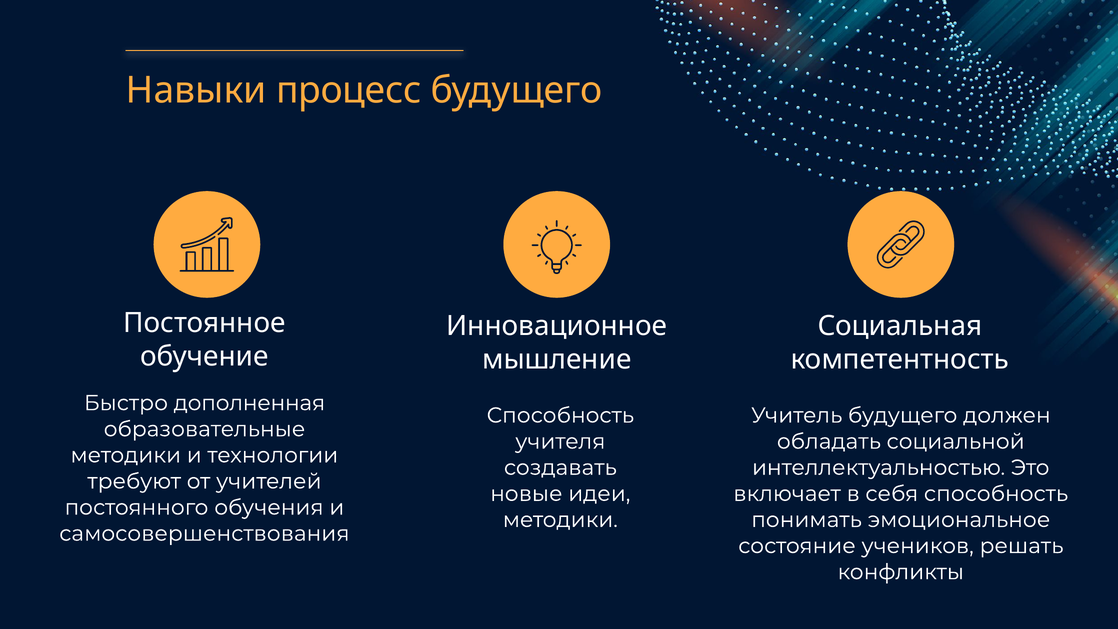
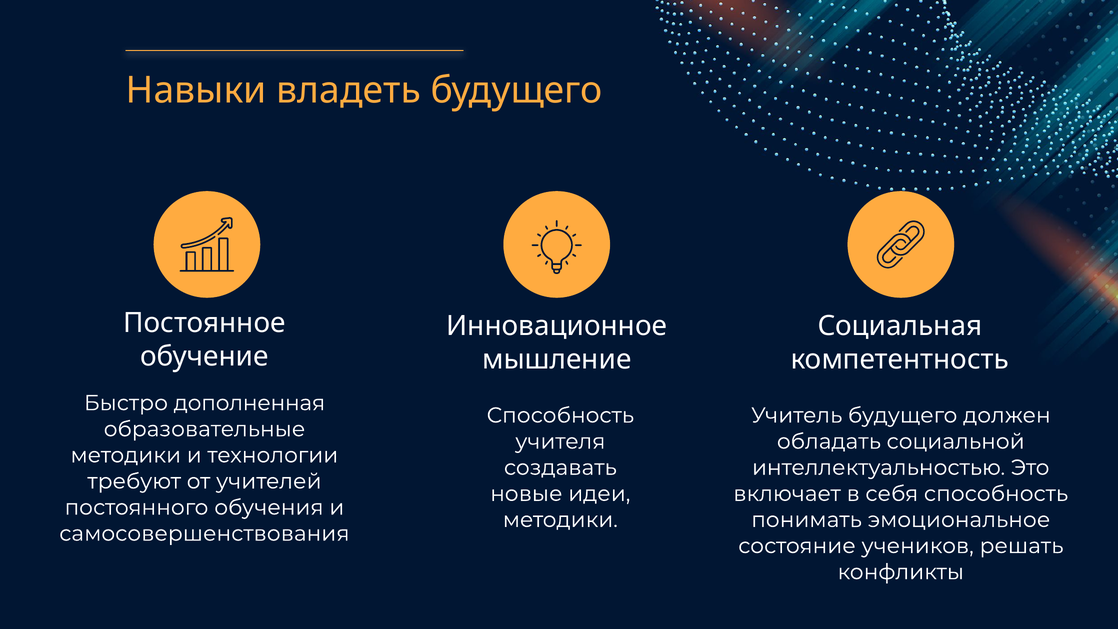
процесс: процесс -> владеть
